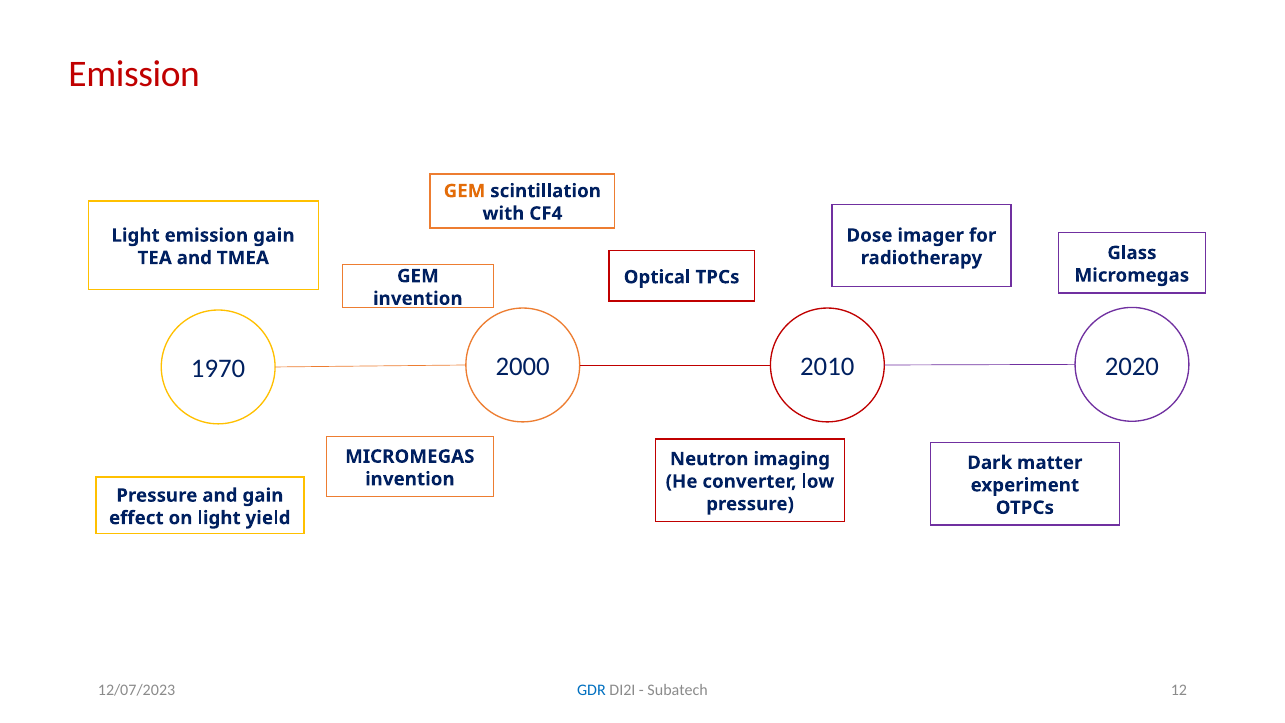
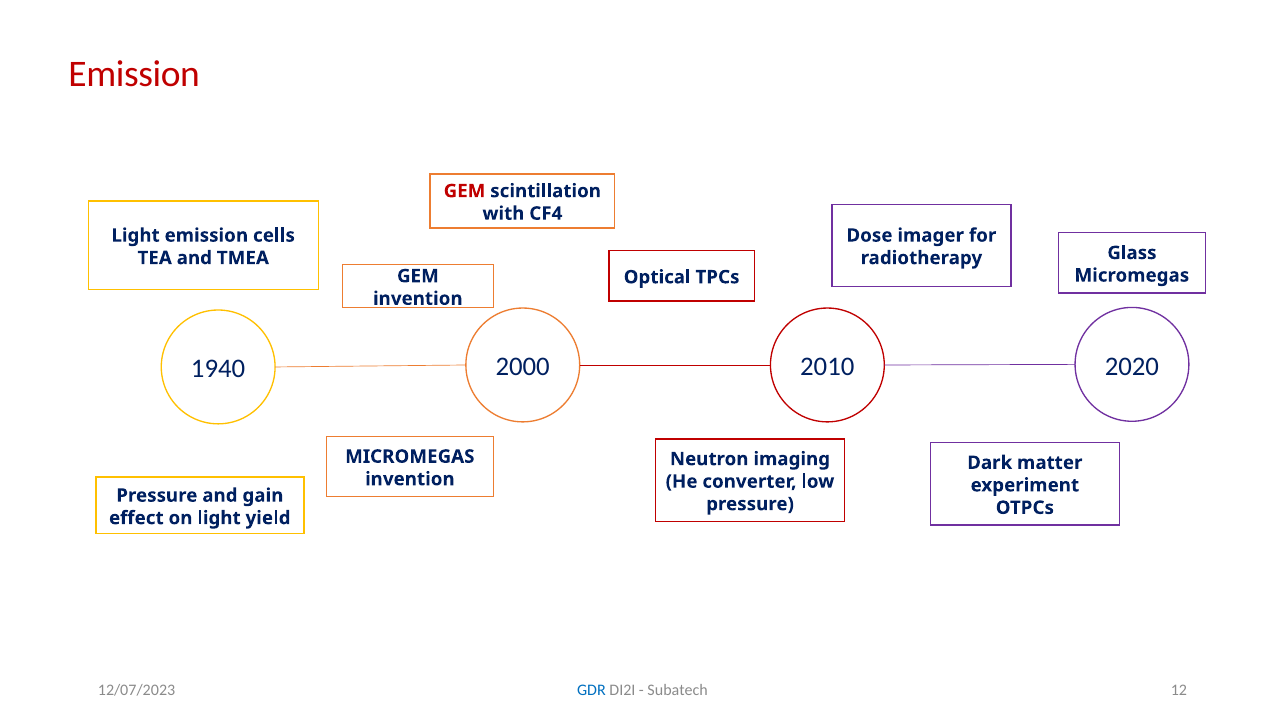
GEM at (465, 191) colour: orange -> red
emission gain: gain -> cells
1970: 1970 -> 1940
